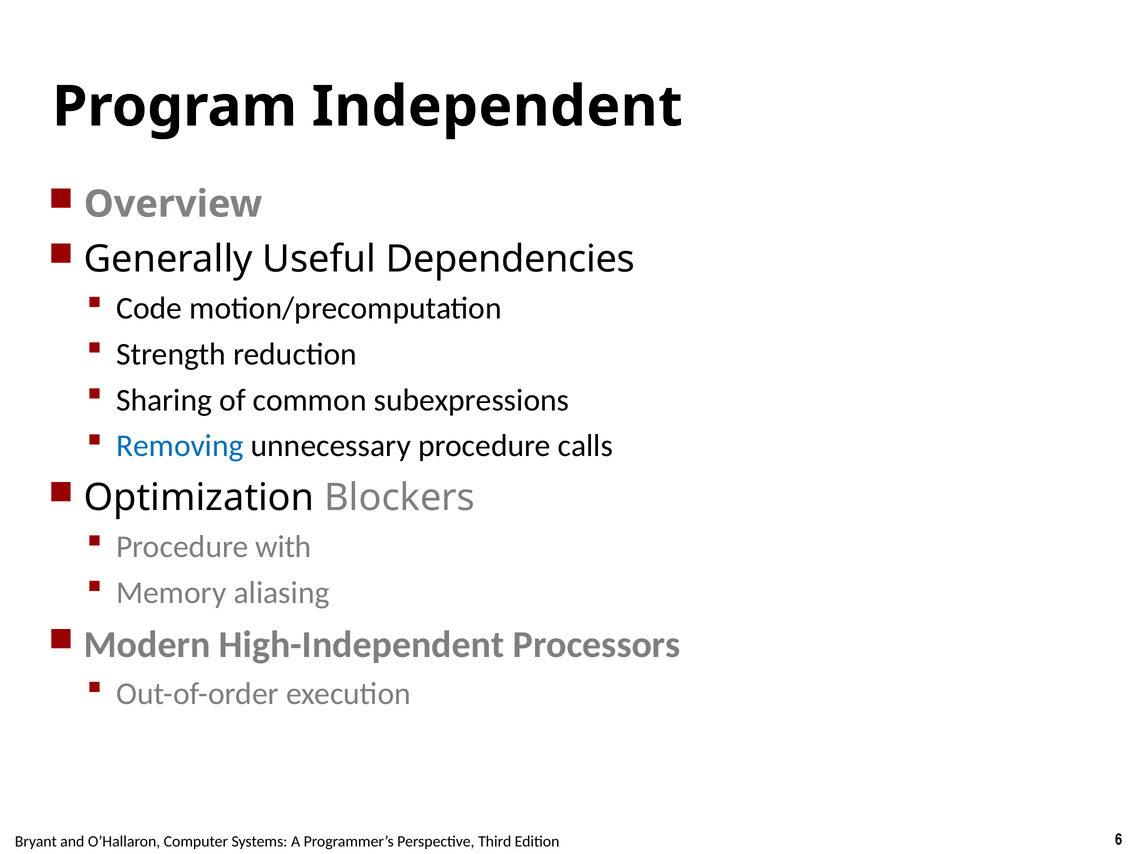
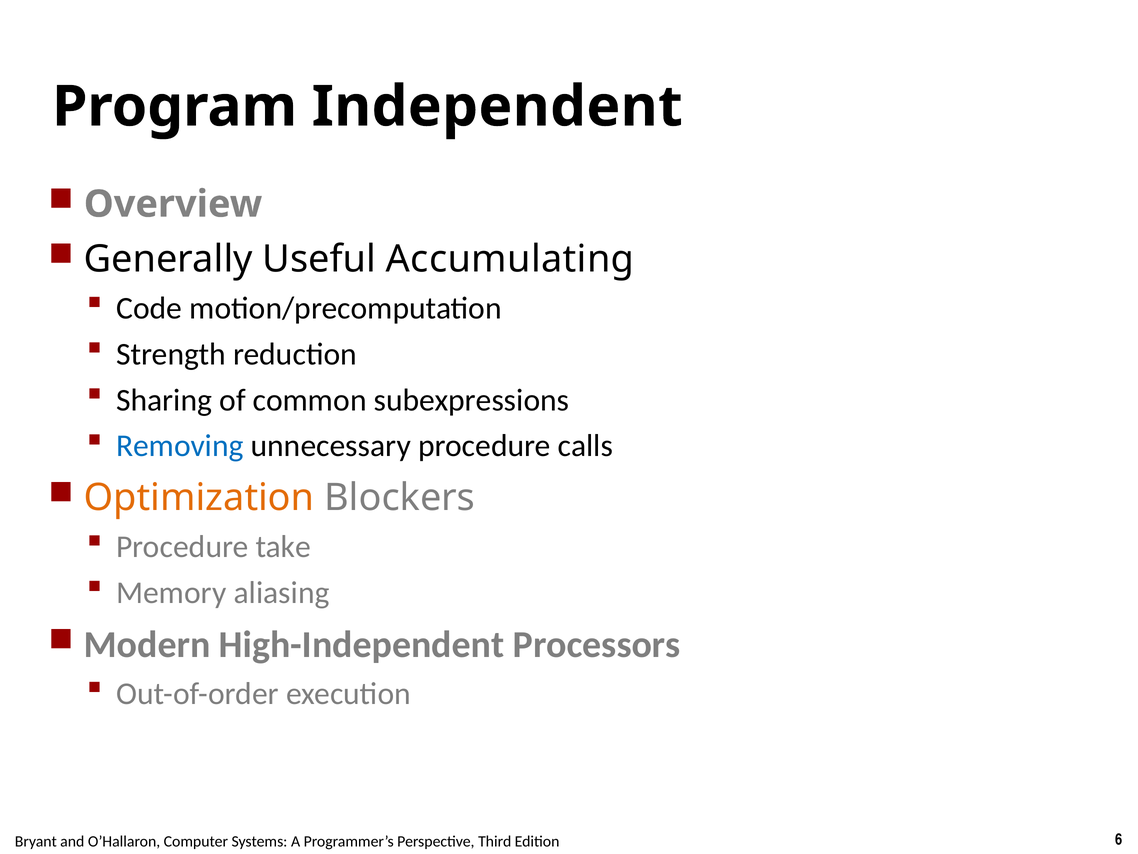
Dependencies: Dependencies -> Accumulating
Optimization colour: black -> orange
with: with -> take
